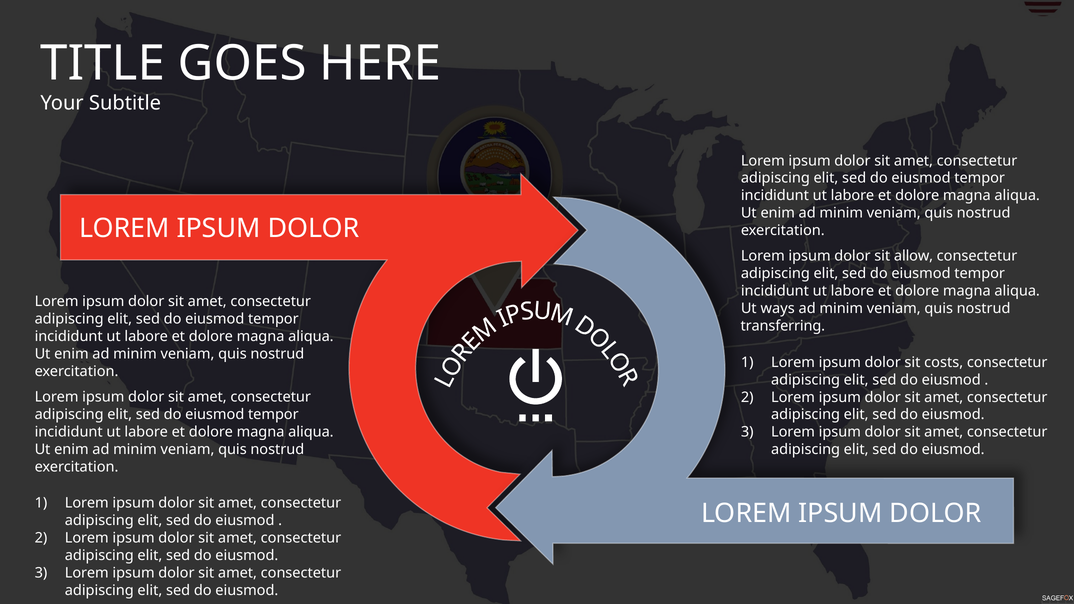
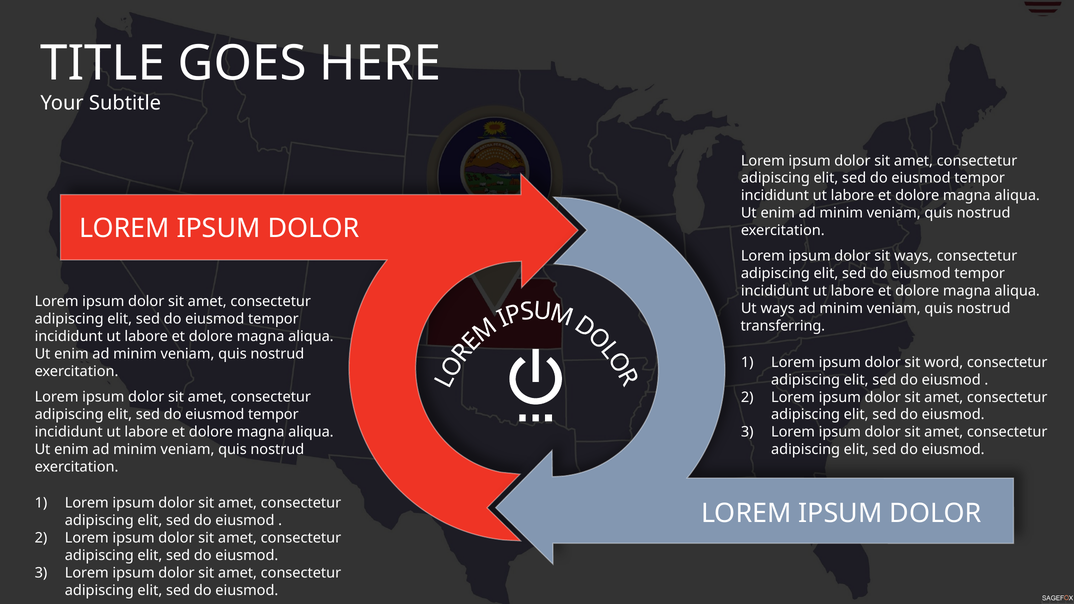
sit allow: allow -> ways
costs: costs -> word
